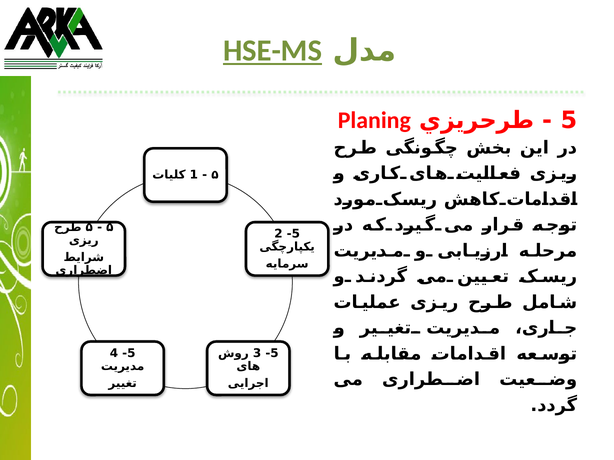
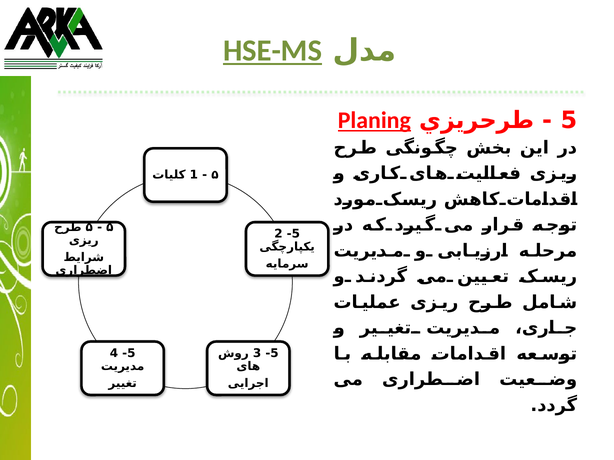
Planing underline: none -> present
